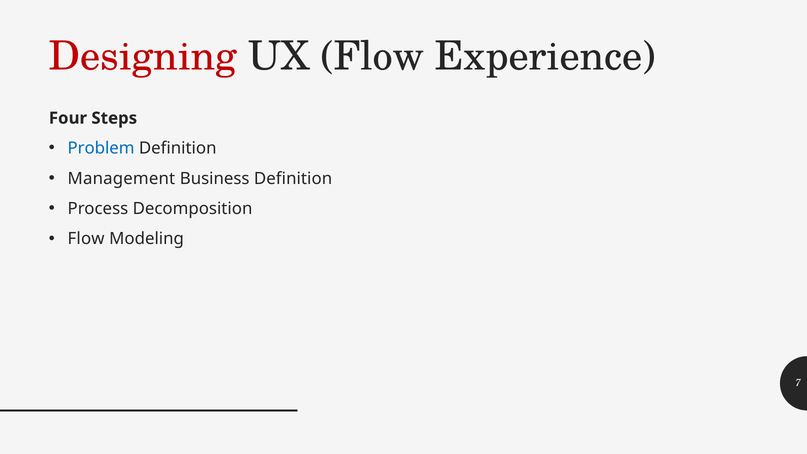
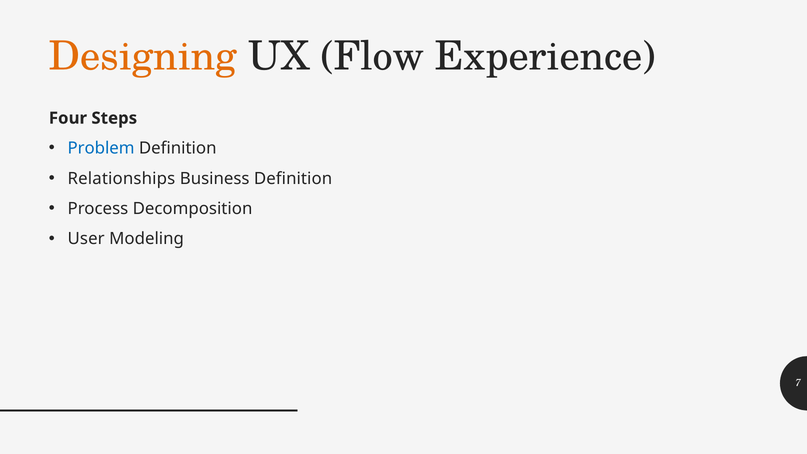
Designing colour: red -> orange
Management: Management -> Relationships
Flow at (86, 239): Flow -> User
